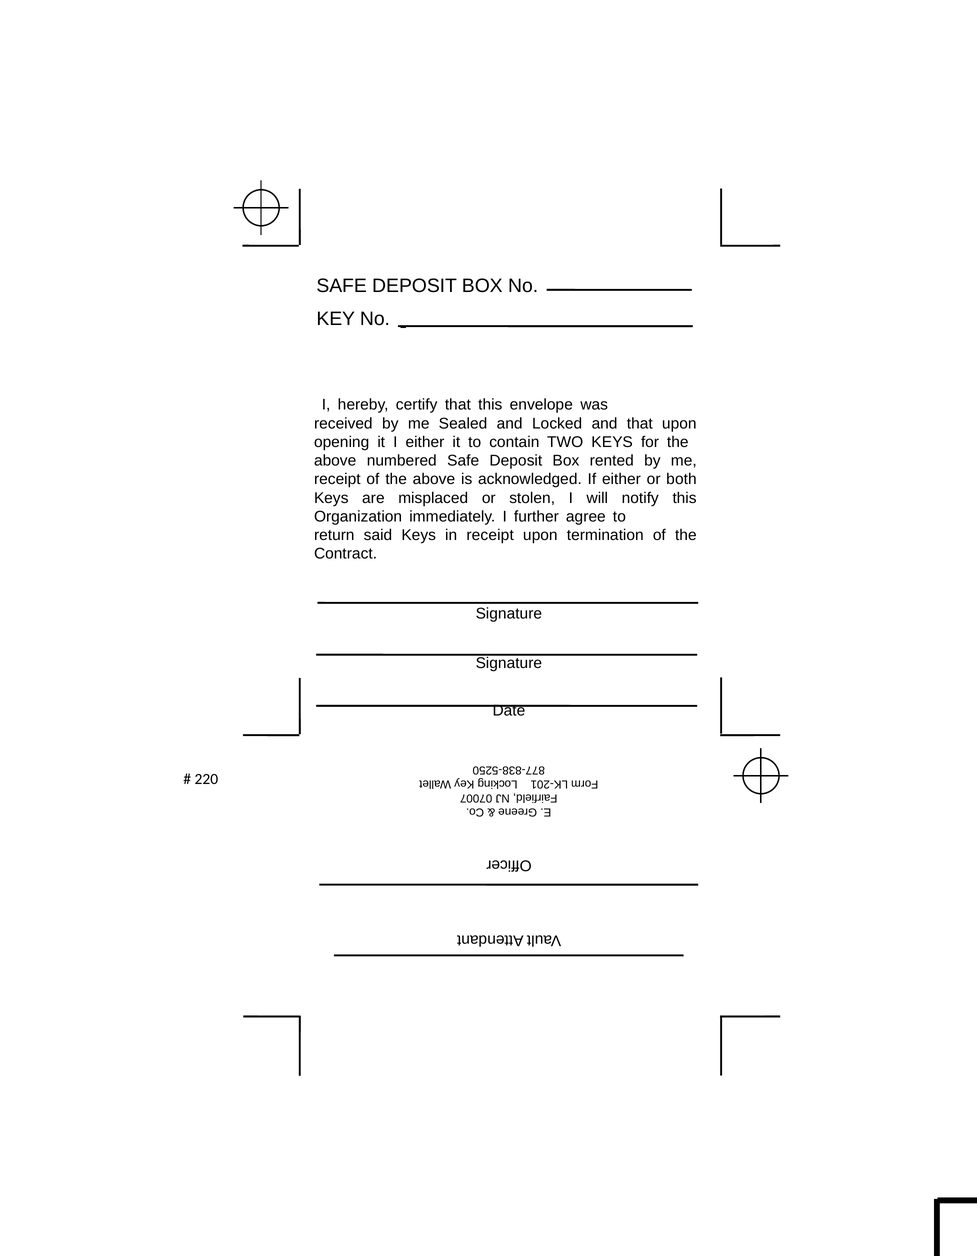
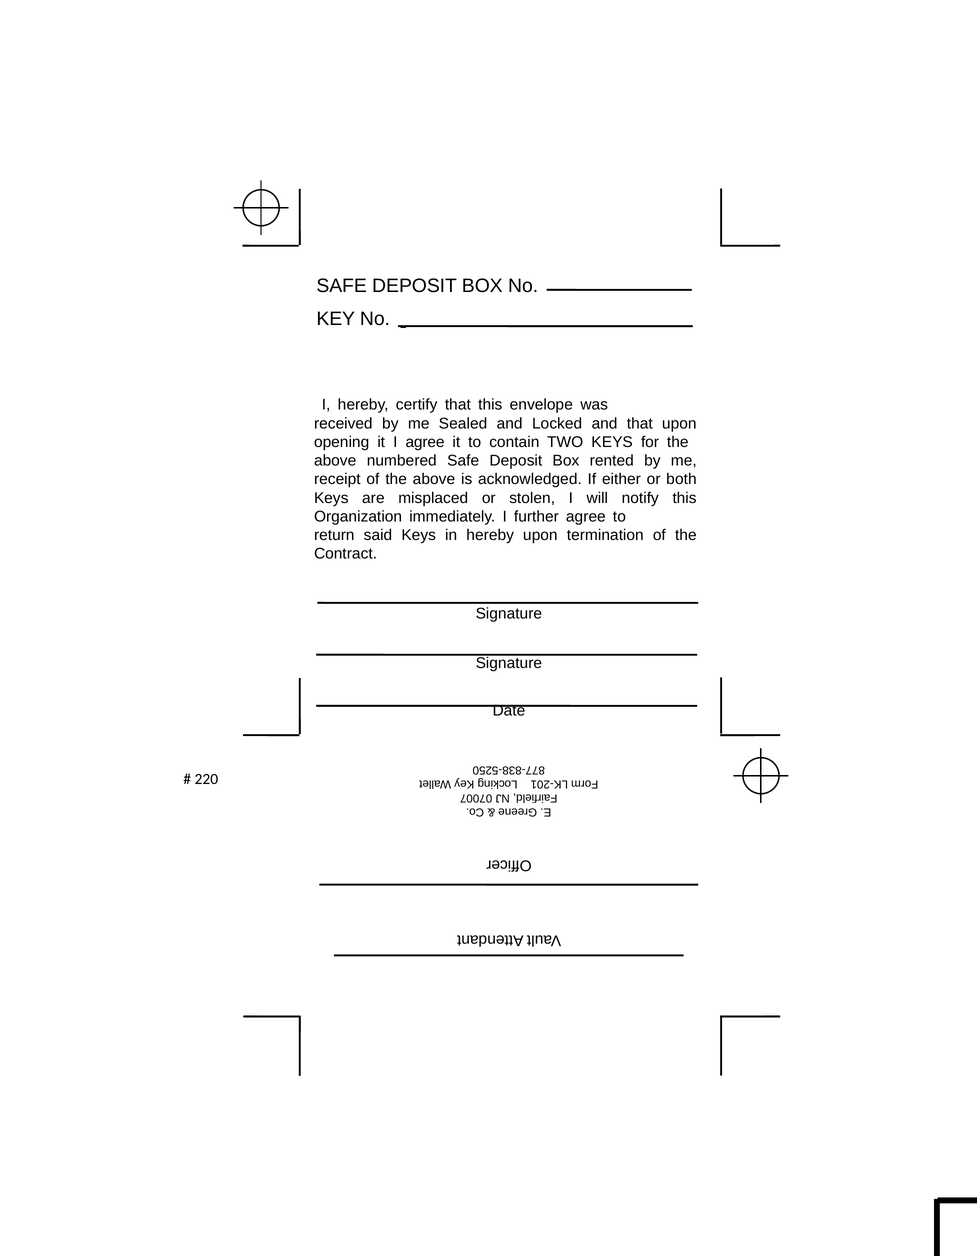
I either: either -> agree
in receipt: receipt -> hereby
